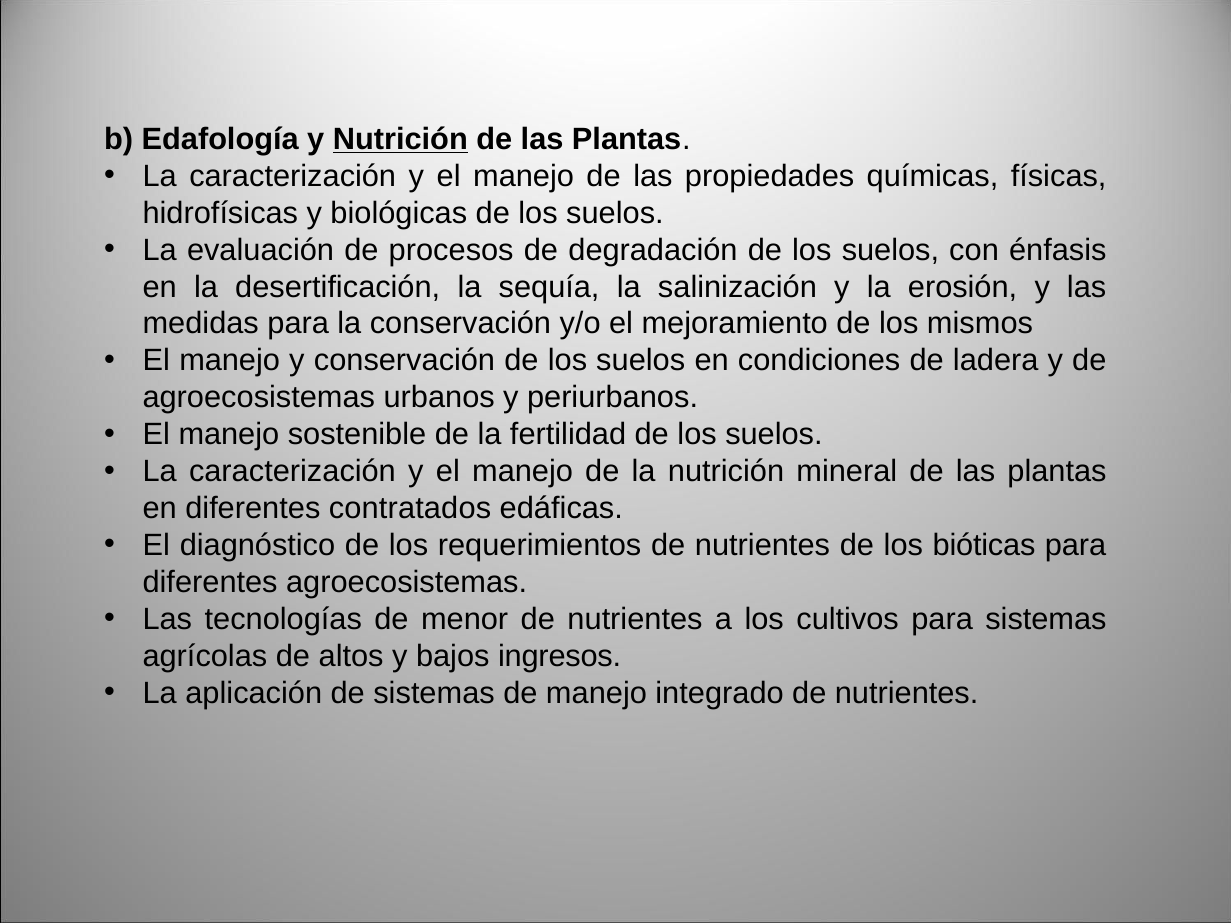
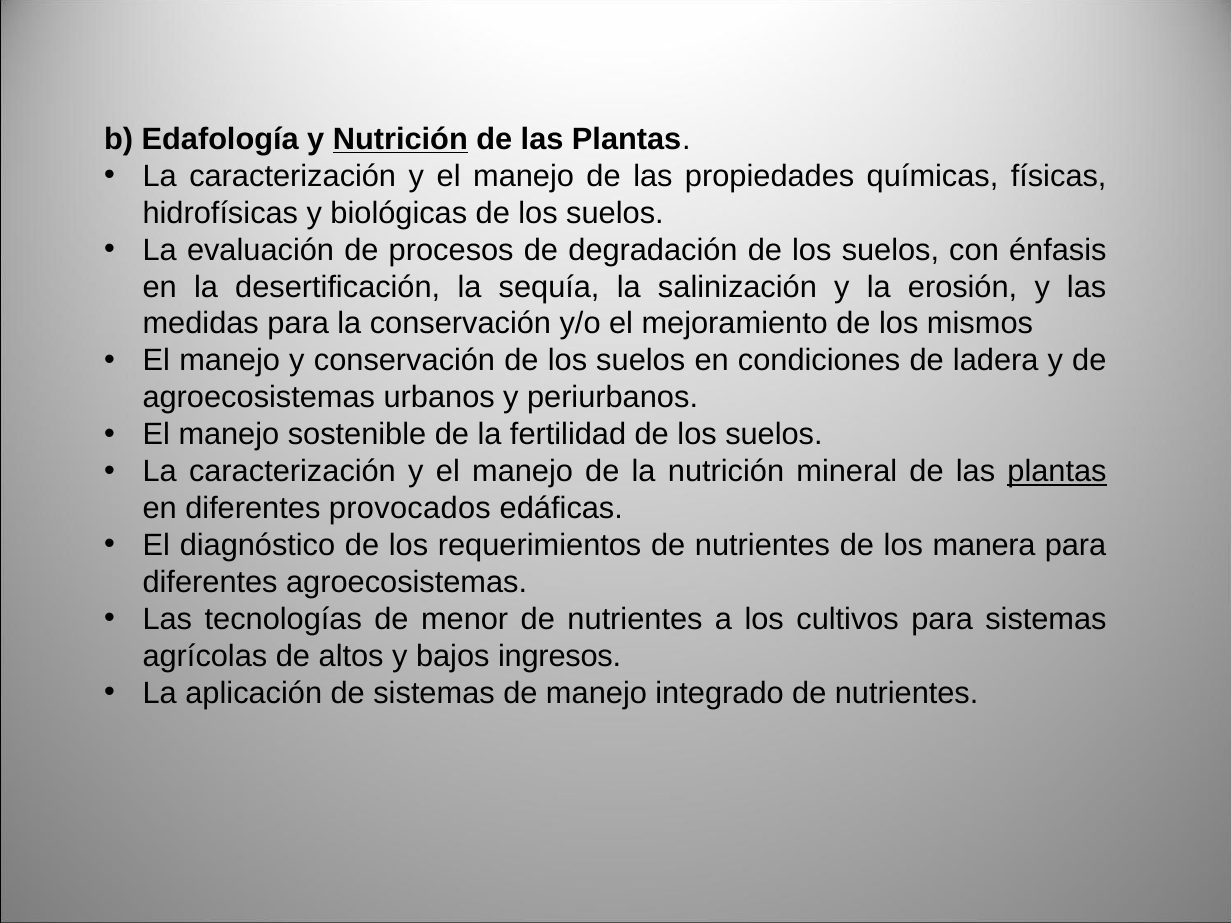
plantas at (1057, 472) underline: none -> present
contratados: contratados -> provocados
bióticas: bióticas -> manera
